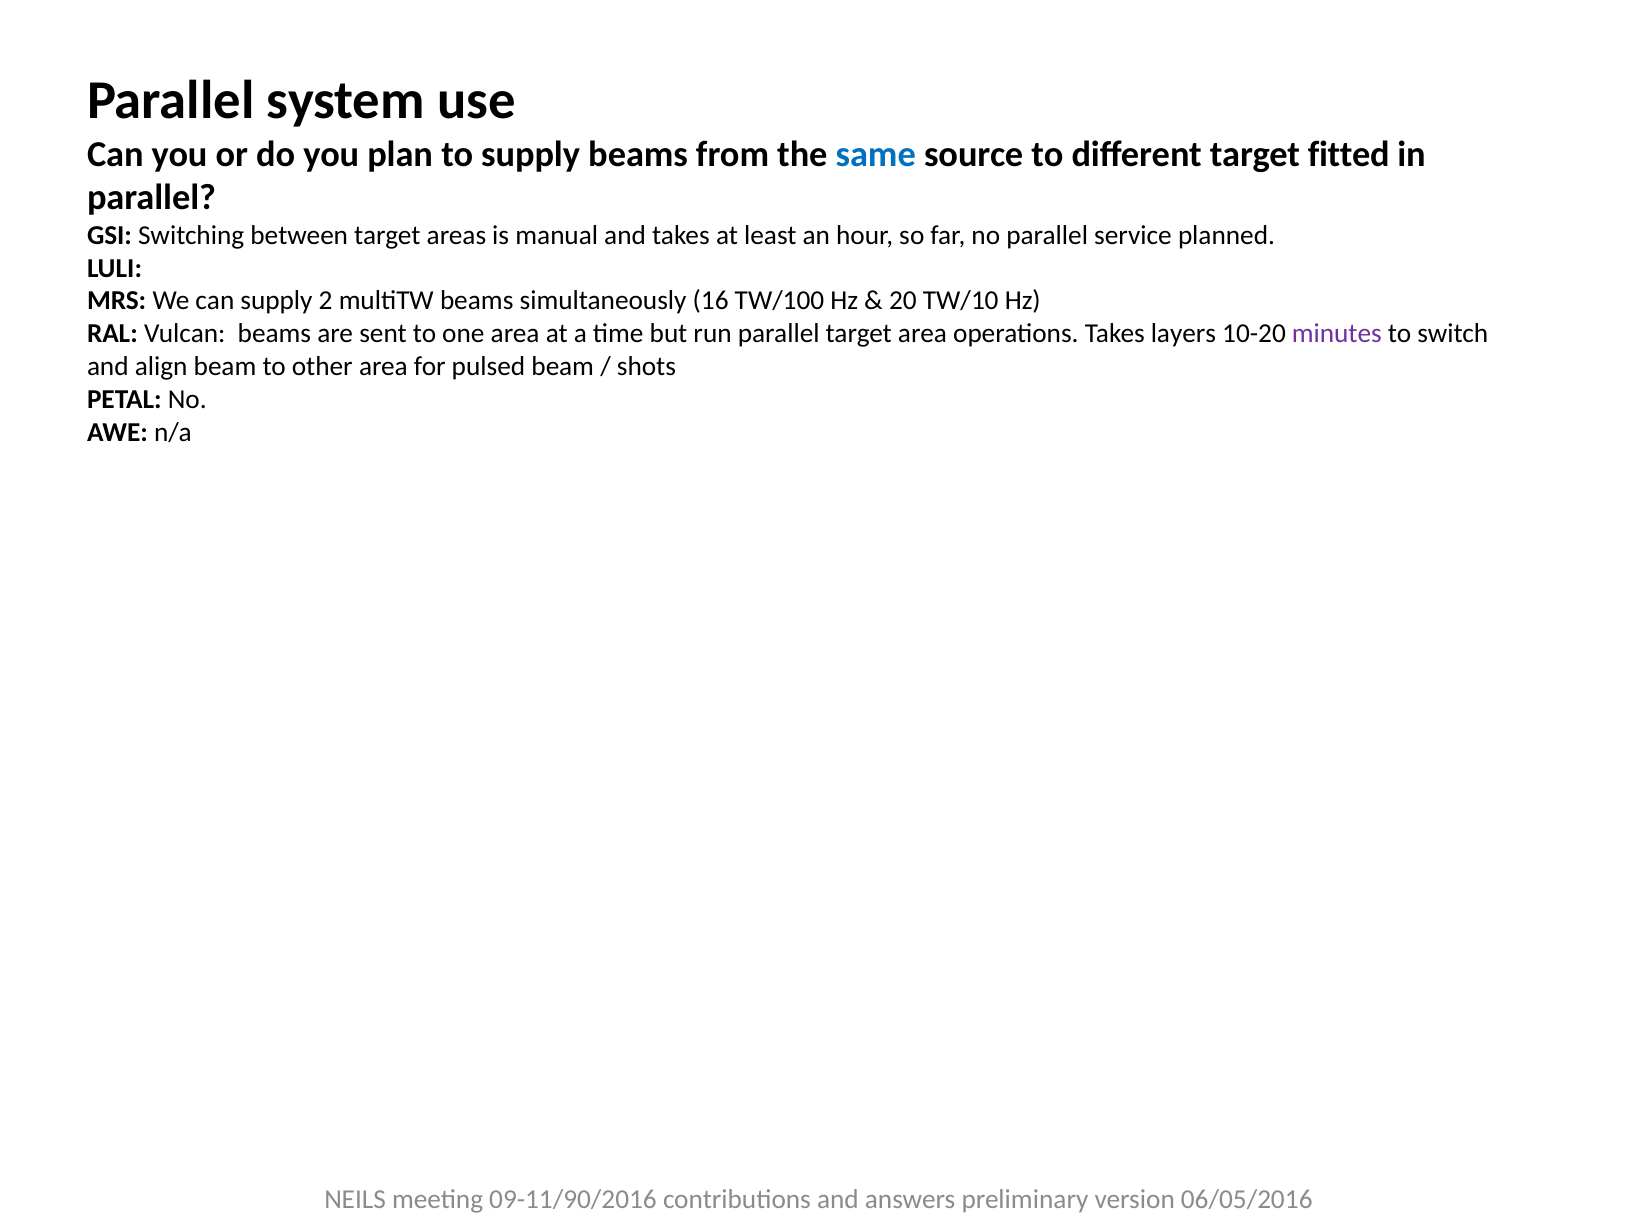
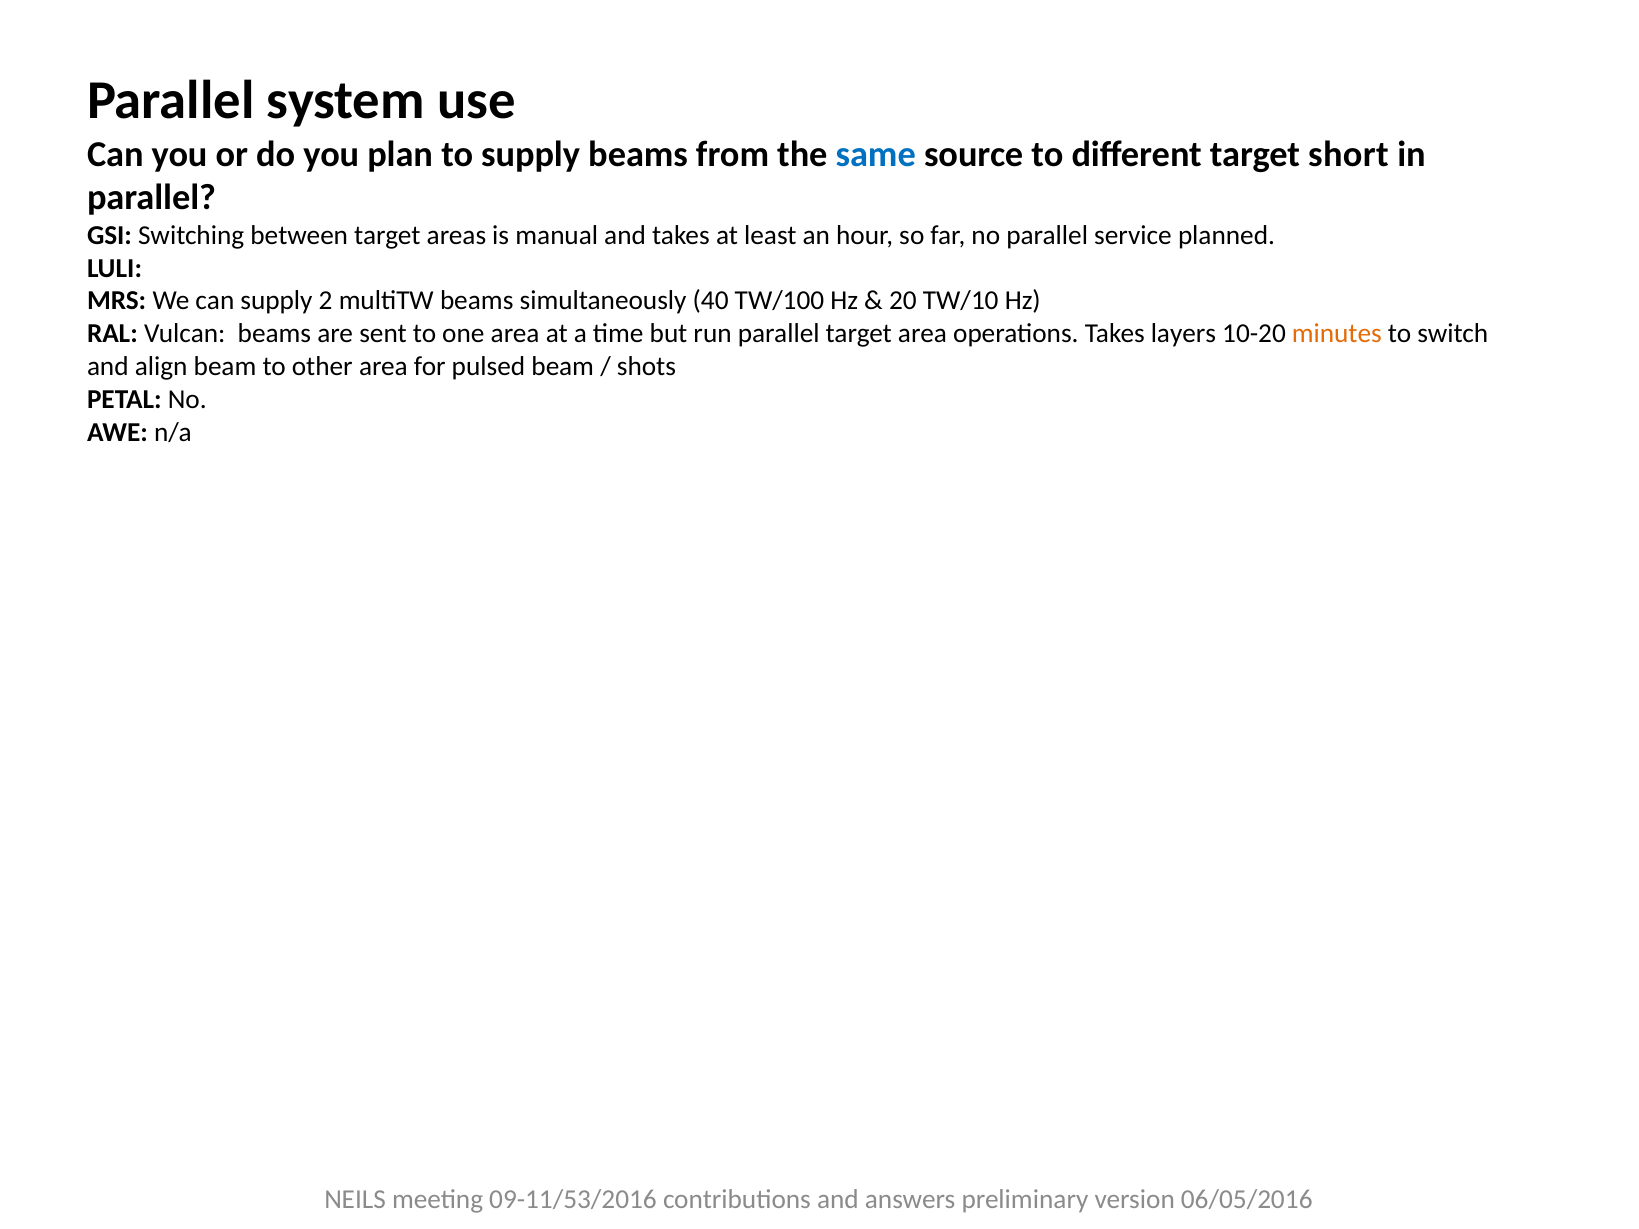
fitted: fitted -> short
16: 16 -> 40
minutes colour: purple -> orange
09-11/90/2016: 09-11/90/2016 -> 09-11/53/2016
